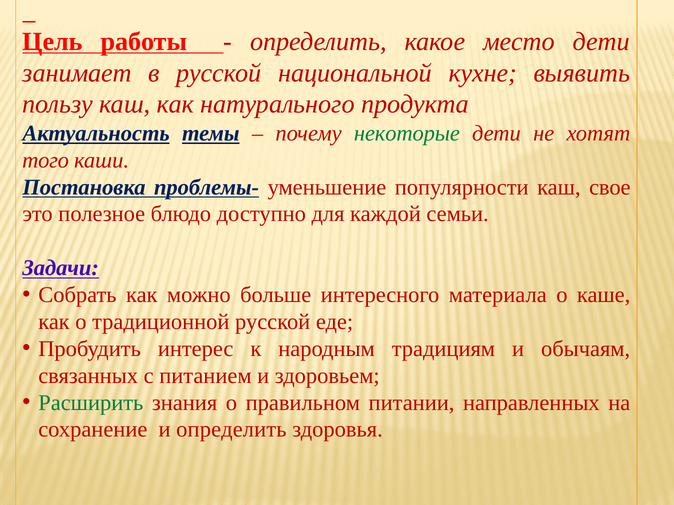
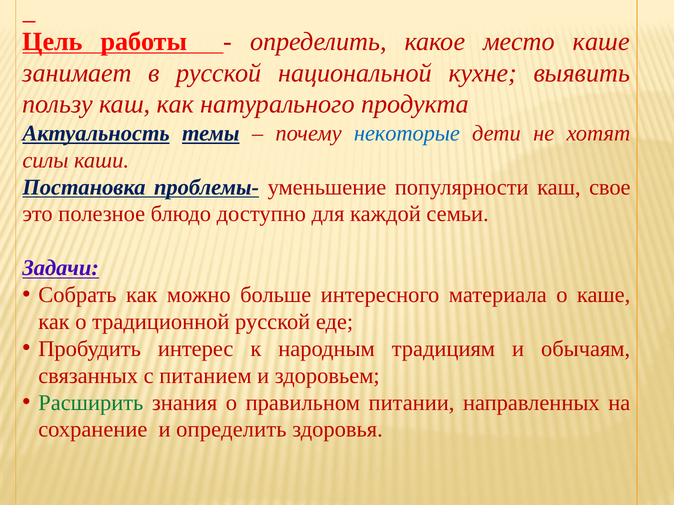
место дети: дети -> каше
некоторые colour: green -> blue
того: того -> силы
